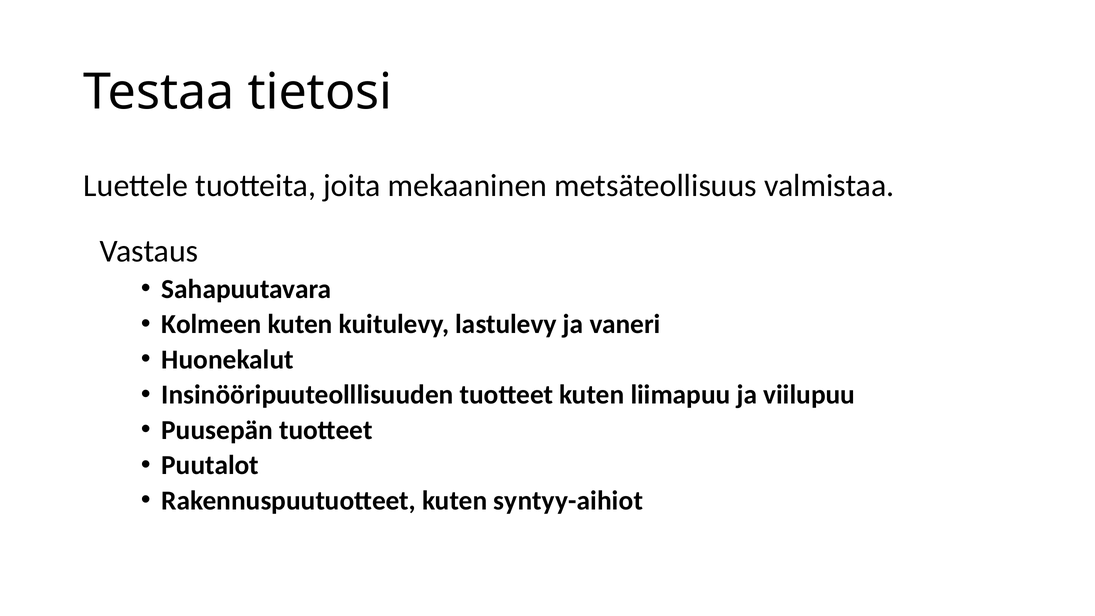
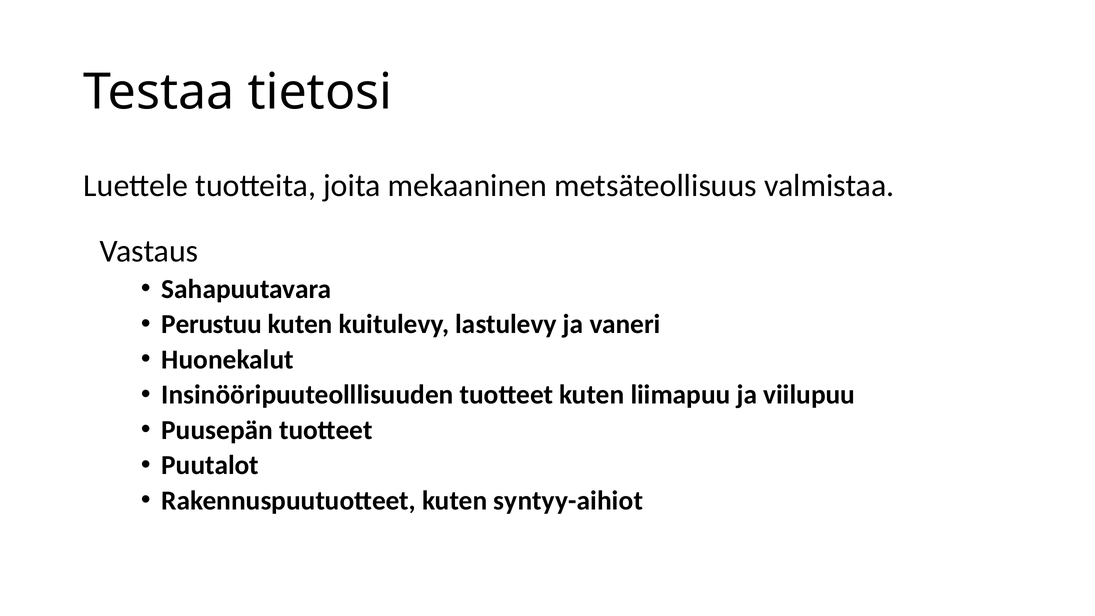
Kolmeen: Kolmeen -> Perustuu
